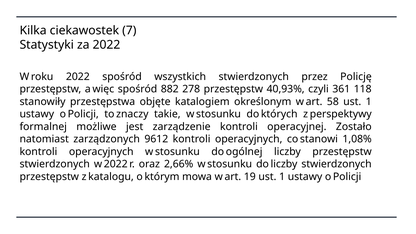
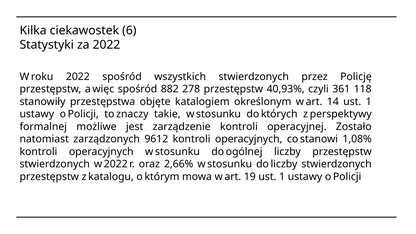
7: 7 -> 6
58: 58 -> 14
